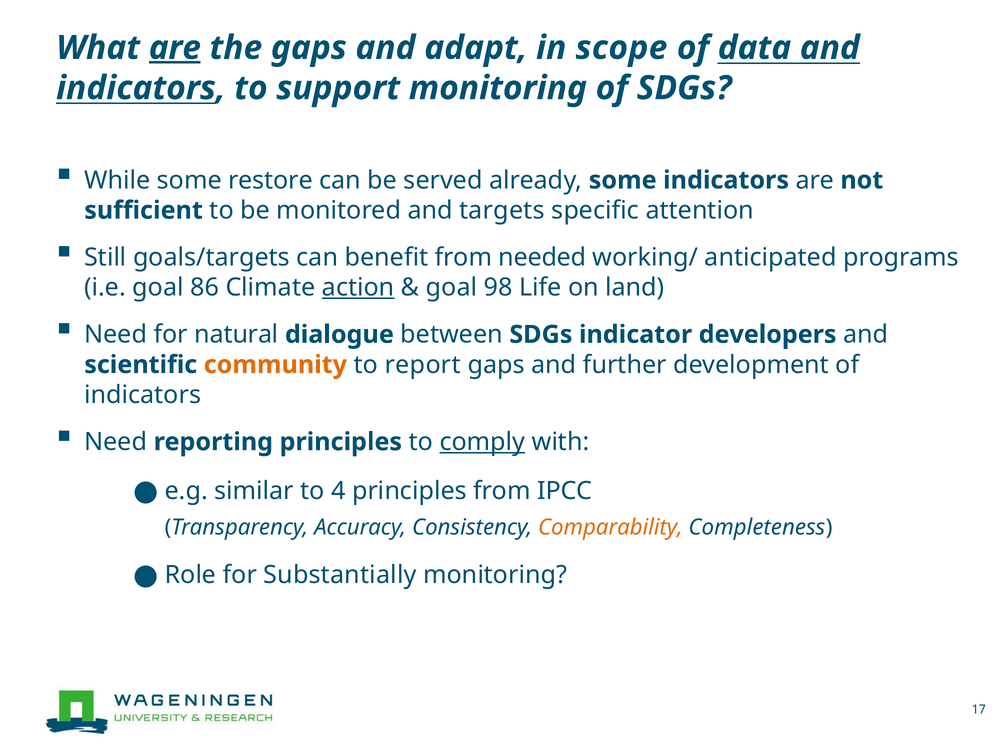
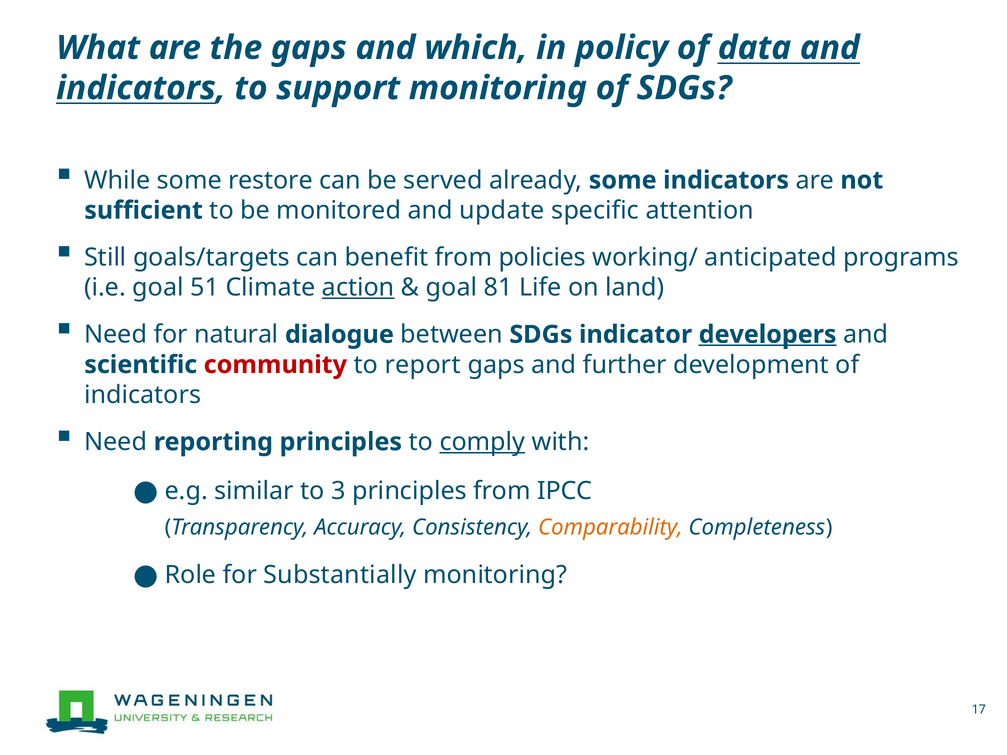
are at (175, 48) underline: present -> none
adapt: adapt -> which
scope: scope -> policy
targets: targets -> update
needed: needed -> policies
86: 86 -> 51
98: 98 -> 81
developers underline: none -> present
community colour: orange -> red
4: 4 -> 3
